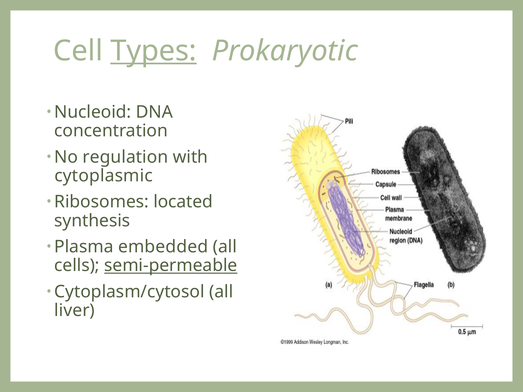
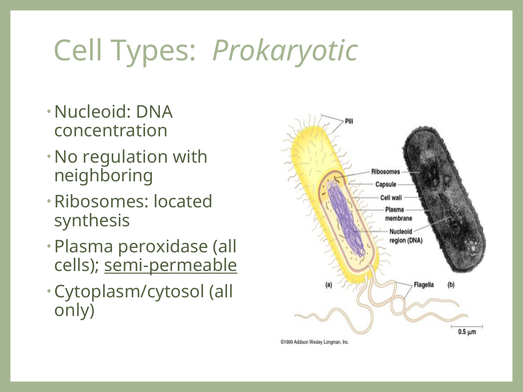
Types underline: present -> none
cytoplasmic: cytoplasmic -> neighboring
embedded: embedded -> peroxidase
liver: liver -> only
